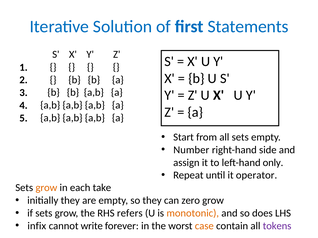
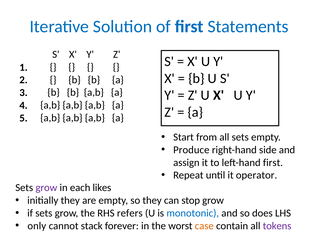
Number: Number -> Produce
left-hand only: only -> first
grow at (46, 188) colour: orange -> purple
take: take -> likes
zero: zero -> stop
monotonic colour: orange -> blue
infix: infix -> only
write: write -> stack
